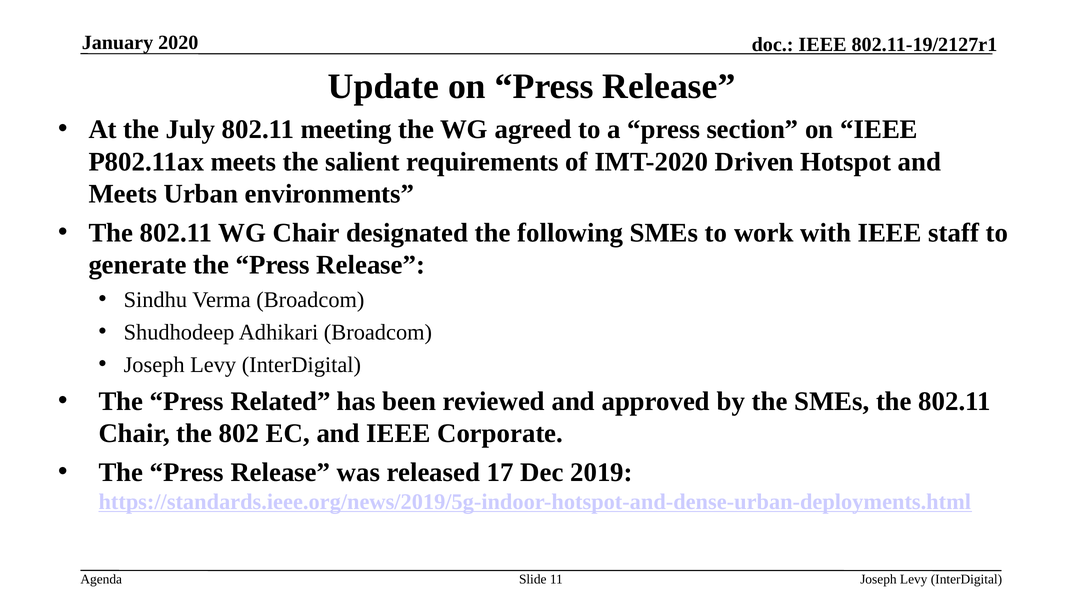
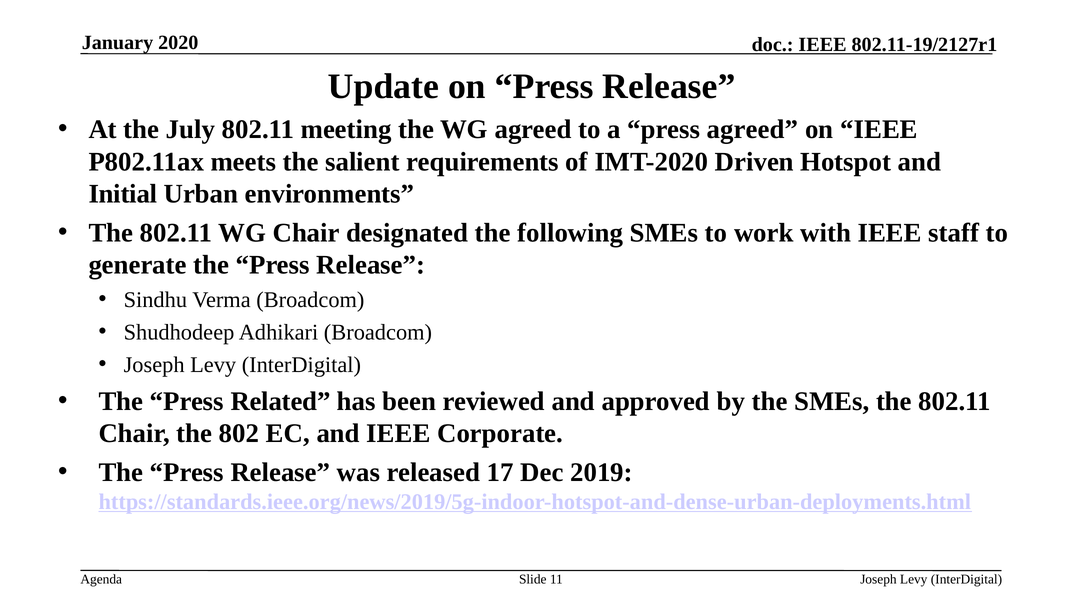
press section: section -> agreed
Meets at (123, 194): Meets -> Initial
